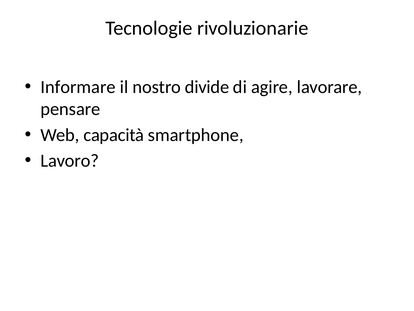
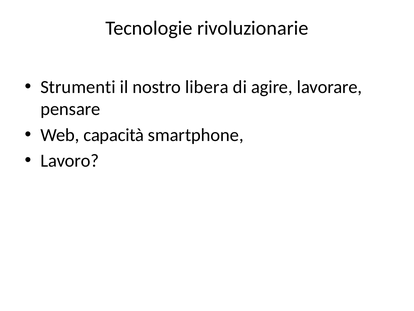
Informare: Informare -> Strumenti
divide: divide -> libera
